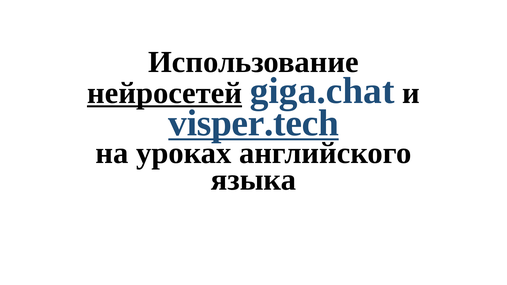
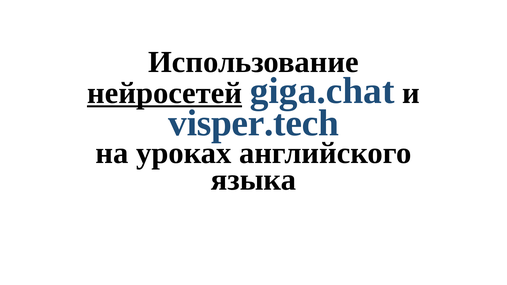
visper.tech underline: present -> none
